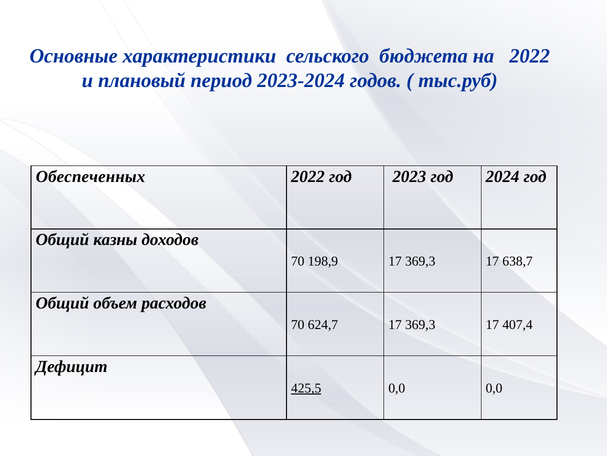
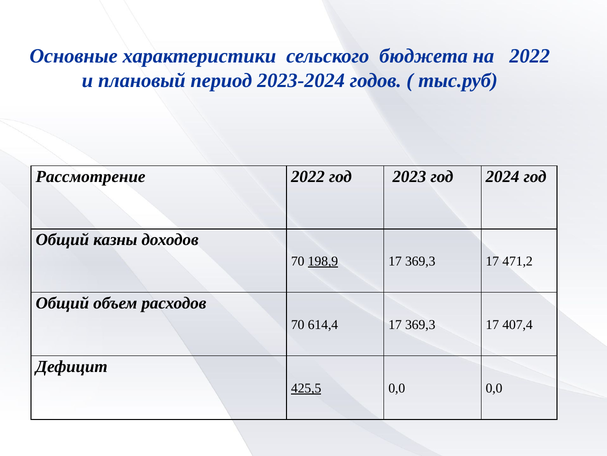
Обеспеченных: Обеспеченных -> Рассмотрение
198,9 underline: none -> present
638,7: 638,7 -> 471,2
624,7: 624,7 -> 614,4
